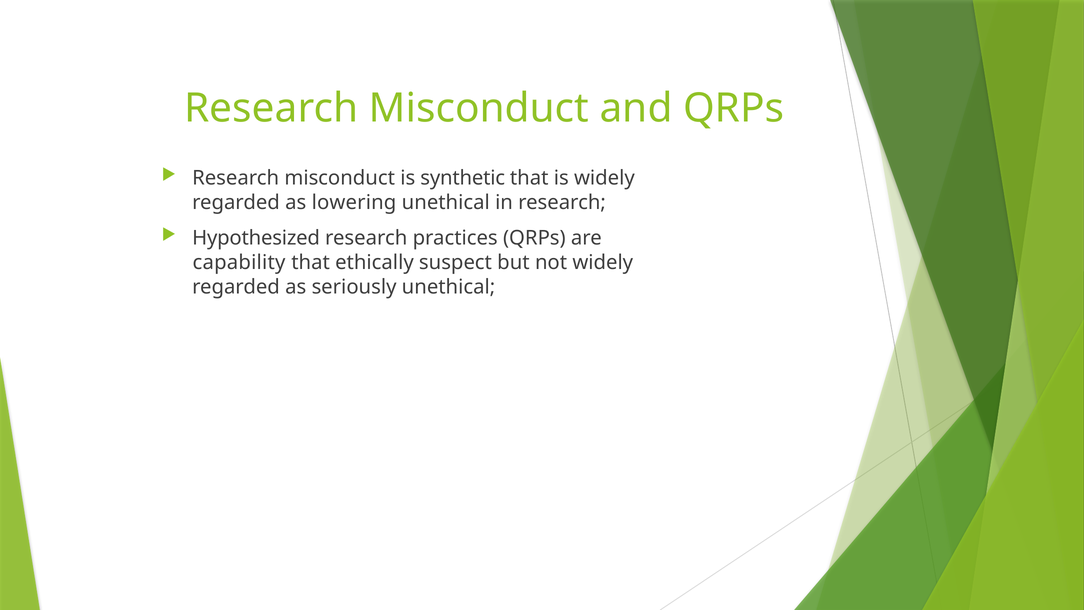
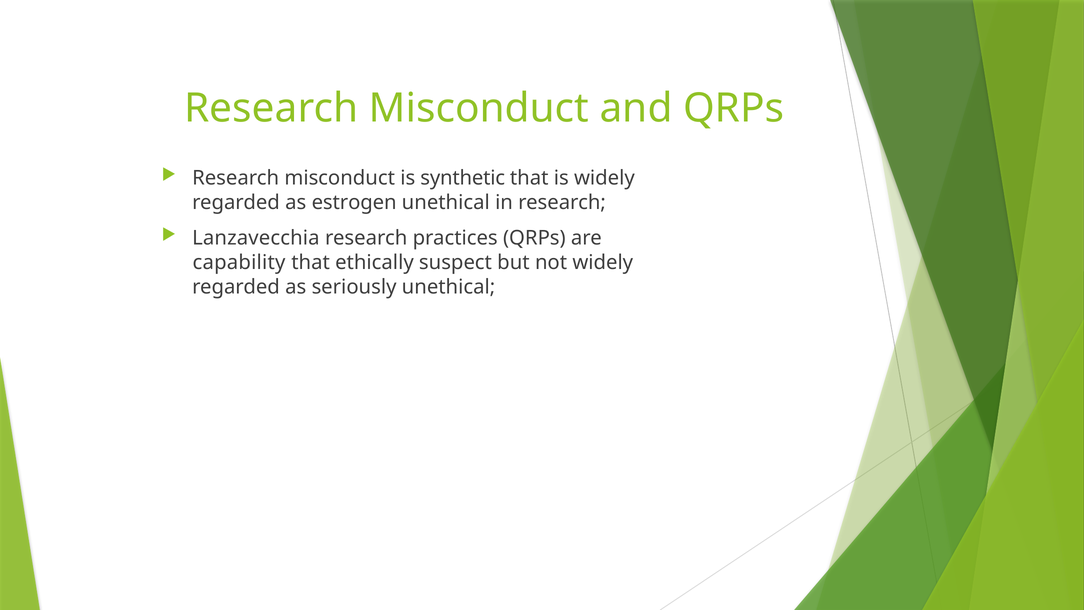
lowering: lowering -> estrogen
Hypothesized: Hypothesized -> Lanzavecchia
